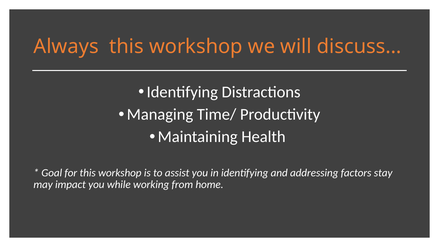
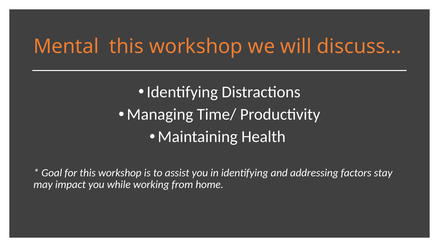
Always: Always -> Mental
